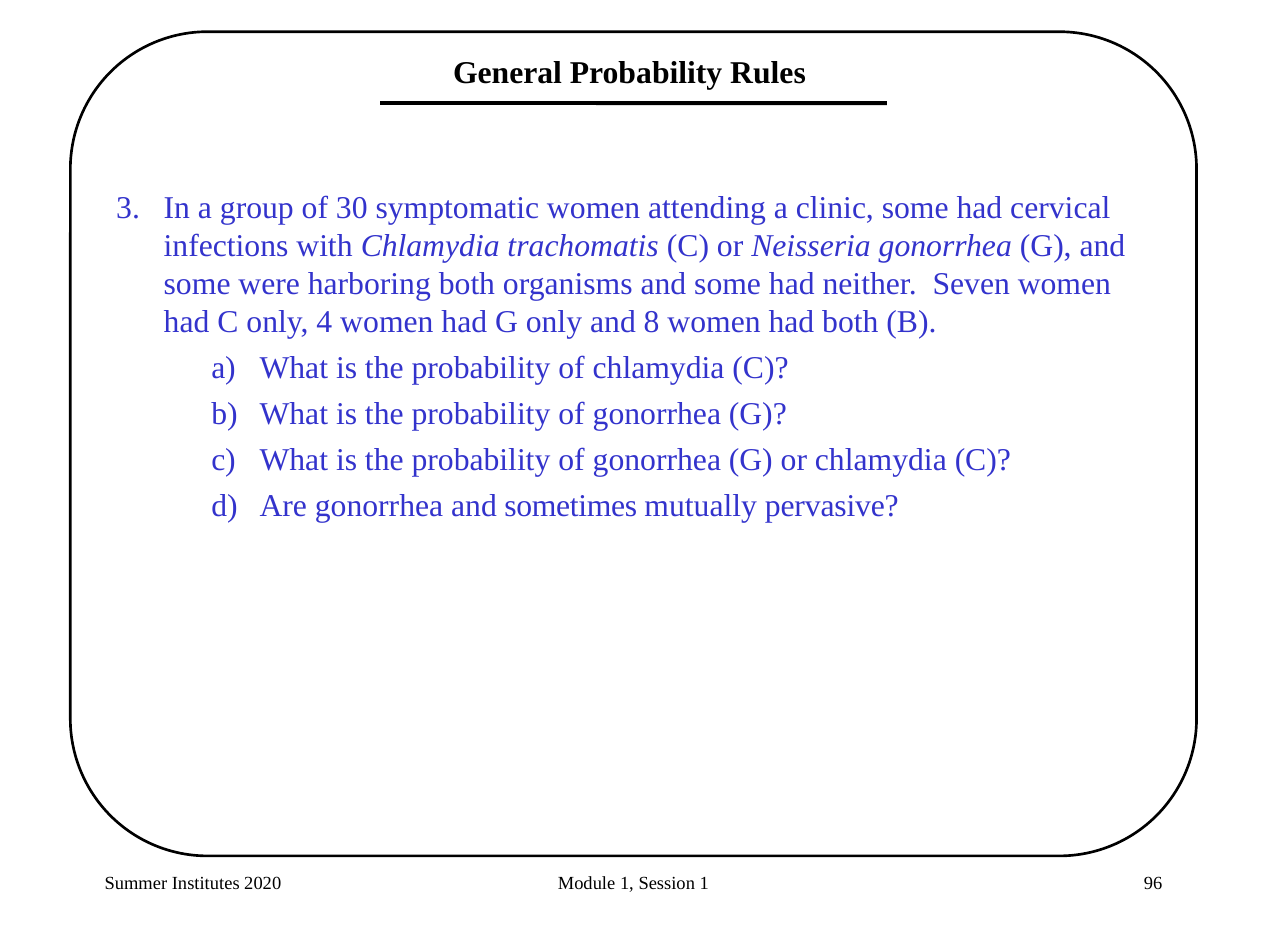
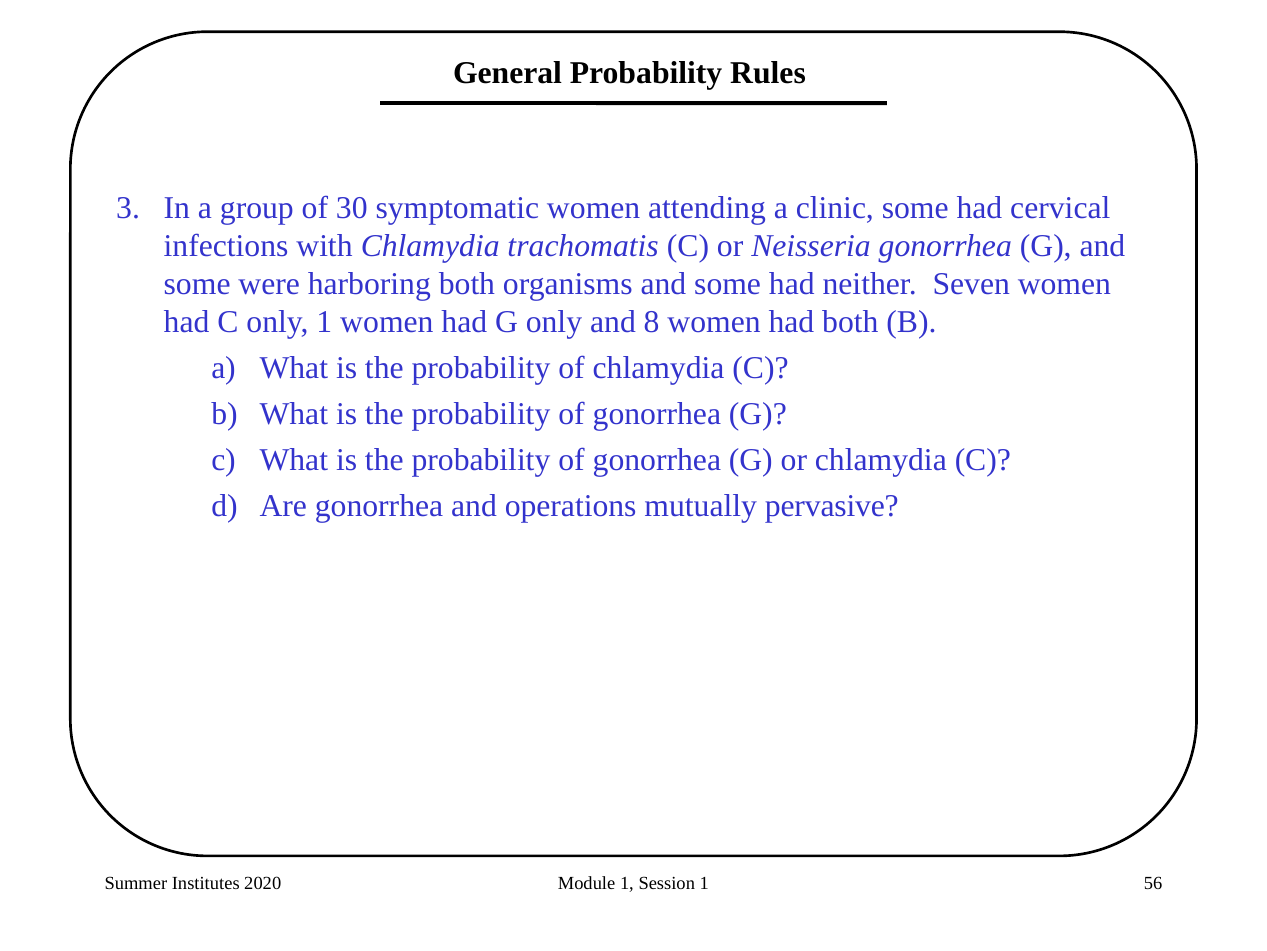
only 4: 4 -> 1
sometimes: sometimes -> operations
96: 96 -> 56
